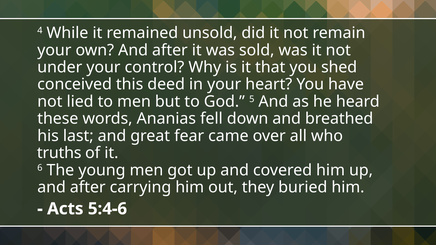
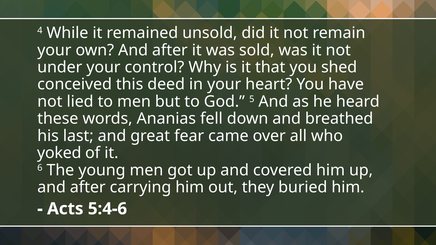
truths: truths -> yoked
